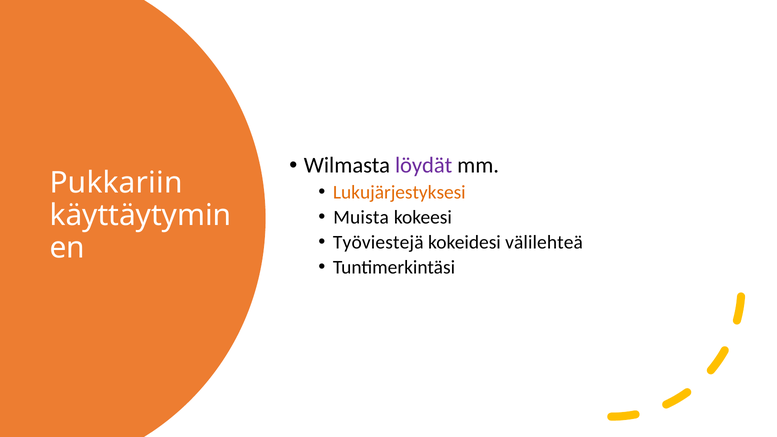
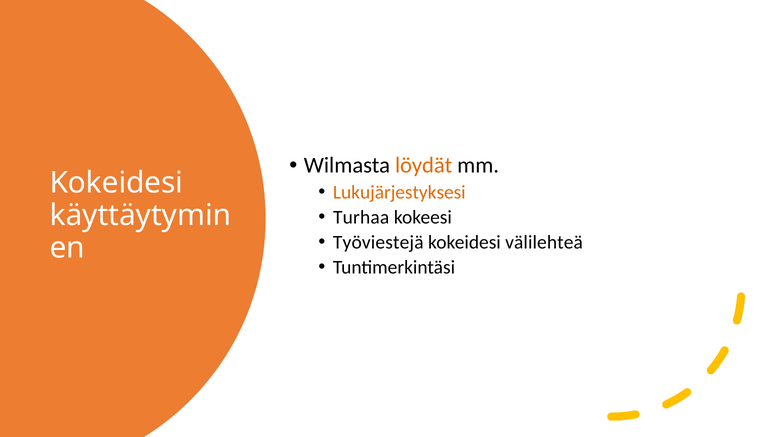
löydät colour: purple -> orange
Pukkariin at (116, 183): Pukkariin -> Kokeidesi
Muista: Muista -> Turhaa
